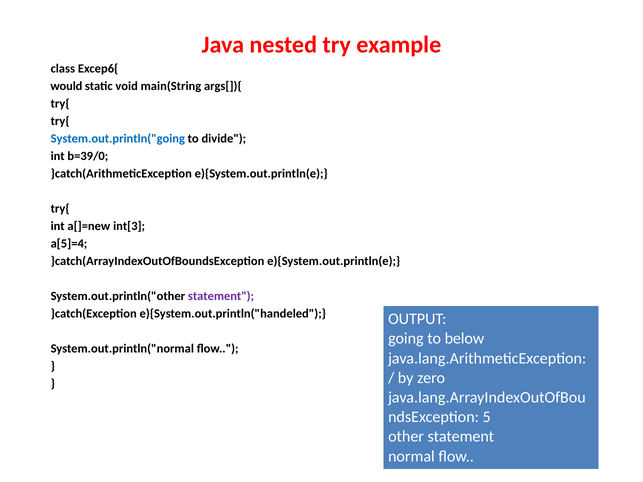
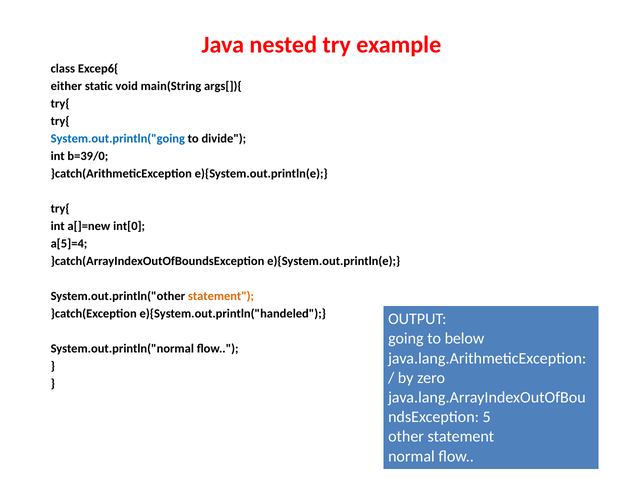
would: would -> either
int[3: int[3 -> int[0
statement at (221, 296) colour: purple -> orange
